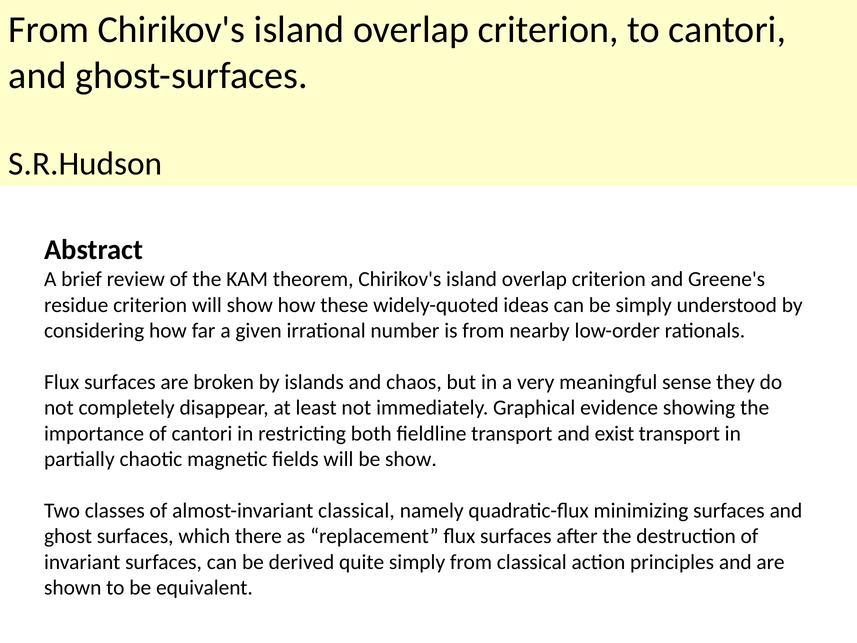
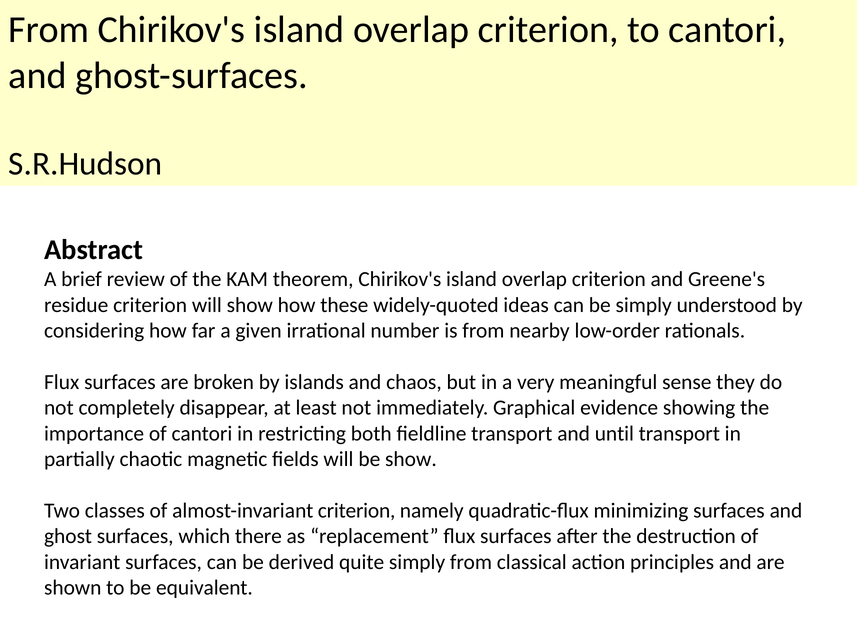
exist: exist -> until
almost-invariant classical: classical -> criterion
